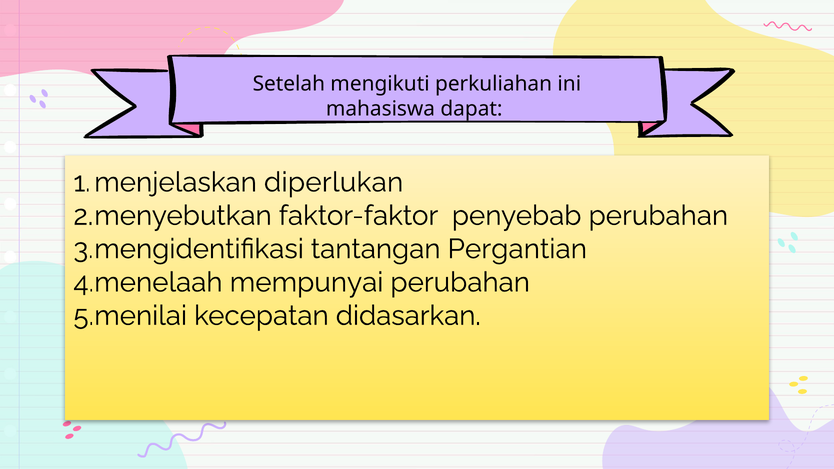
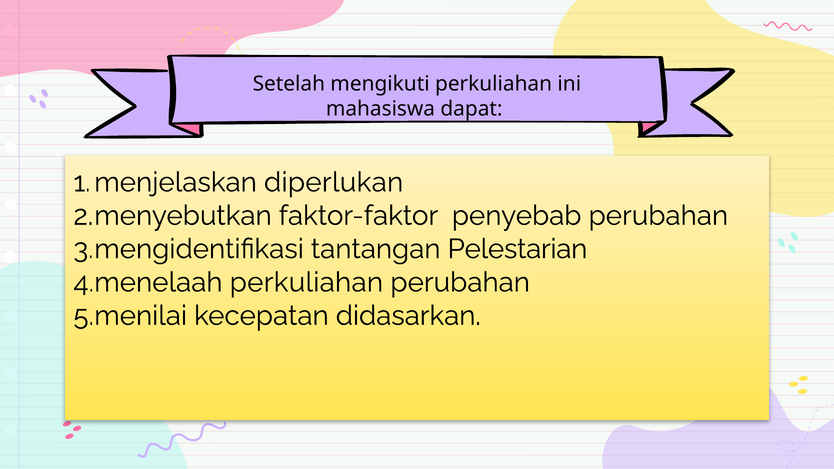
Pergantian: Pergantian -> Pelestarian
mempunyai at (307, 282): mempunyai -> perkuliahan
